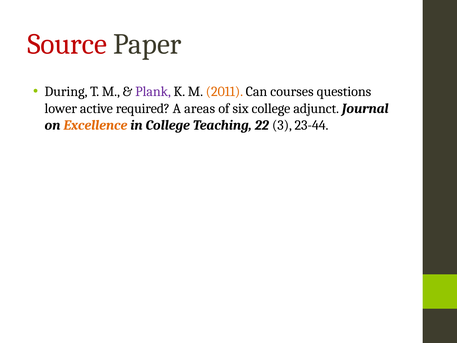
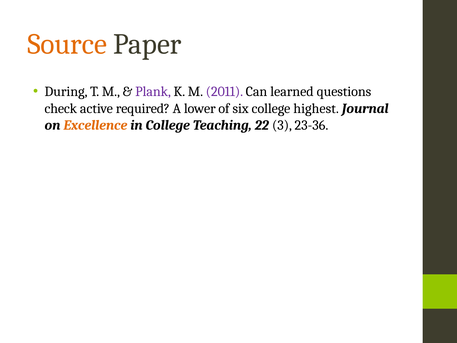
Source colour: red -> orange
2011 colour: orange -> purple
courses: courses -> learned
lower: lower -> check
areas: areas -> lower
adjunct: adjunct -> highest
23-44: 23-44 -> 23-36
